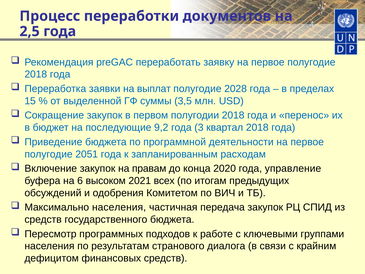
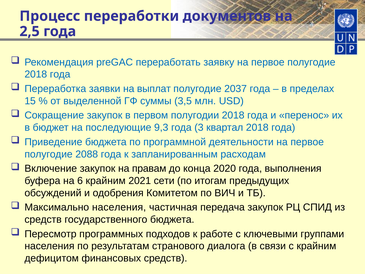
2028: 2028 -> 2037
9,2: 9,2 -> 9,3
2051: 2051 -> 2088
управление: управление -> выполнения
6 высоком: высоком -> крайним
всех: всех -> сети
